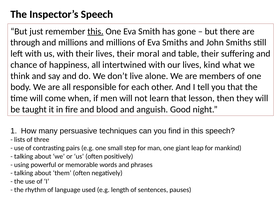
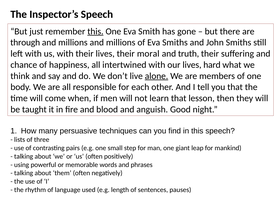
table: table -> truth
kind: kind -> hard
alone underline: none -> present
